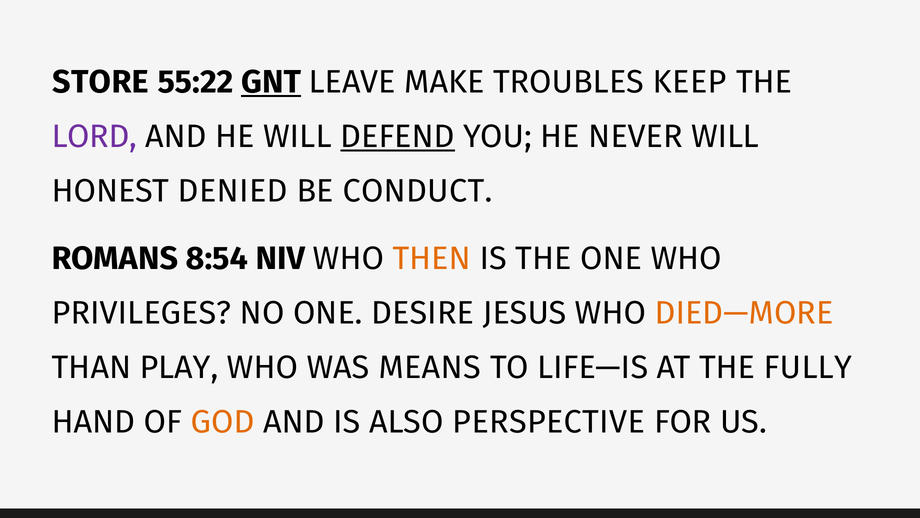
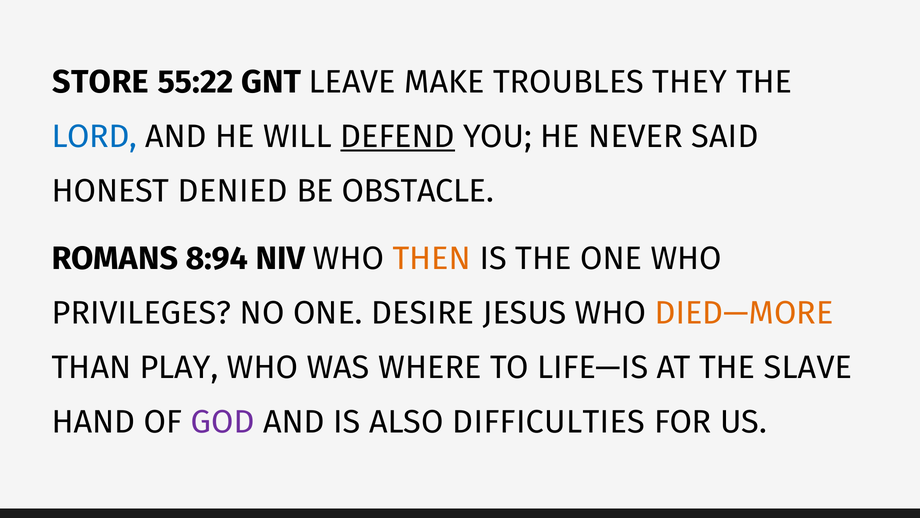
GNT underline: present -> none
KEEP: KEEP -> THEY
LORD colour: purple -> blue
NEVER WILL: WILL -> SAID
CONDUCT: CONDUCT -> OBSTACLE
8:54: 8:54 -> 8:94
MEANS: MEANS -> WHERE
FULLY: FULLY -> SLAVE
GOD colour: orange -> purple
PERSPECTIVE: PERSPECTIVE -> DIFFICULTIES
